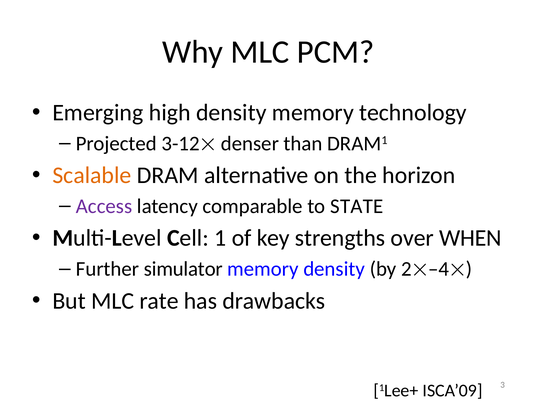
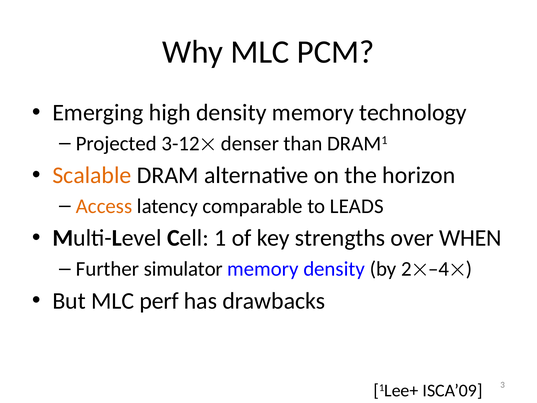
Access colour: purple -> orange
STATE: STATE -> LEADS
rate: rate -> perf
